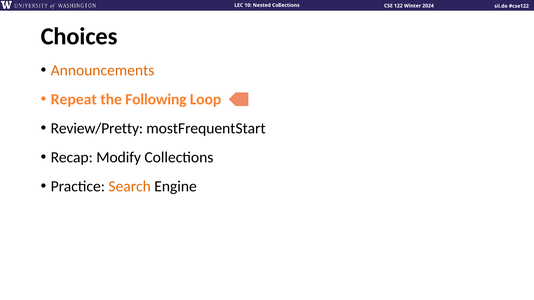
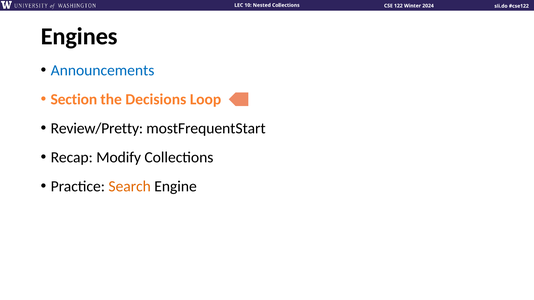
Choices: Choices -> Engines
Announcements colour: orange -> blue
Repeat: Repeat -> Section
Following: Following -> Decisions
